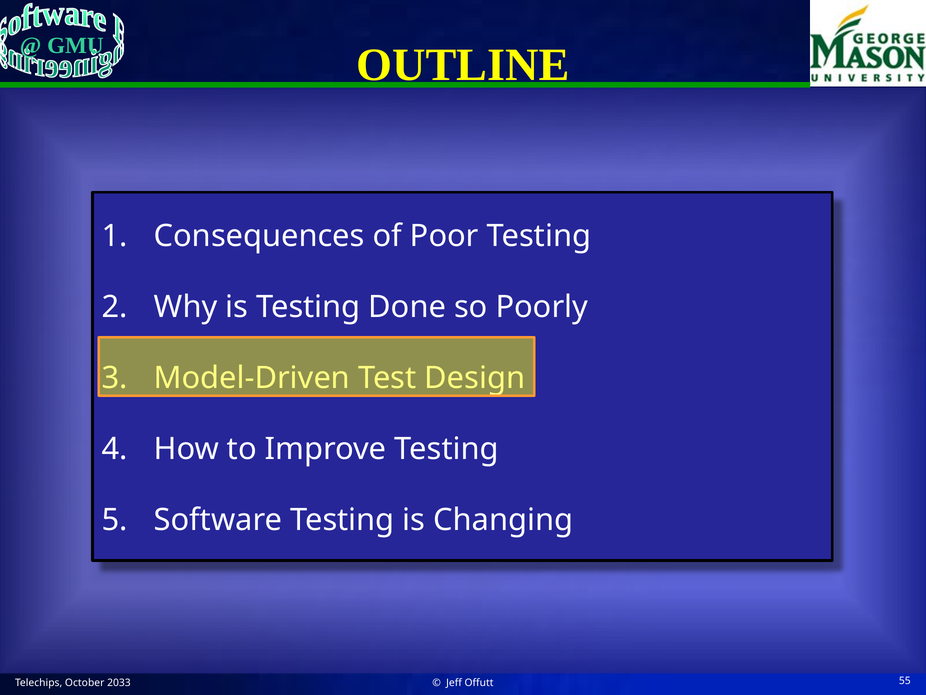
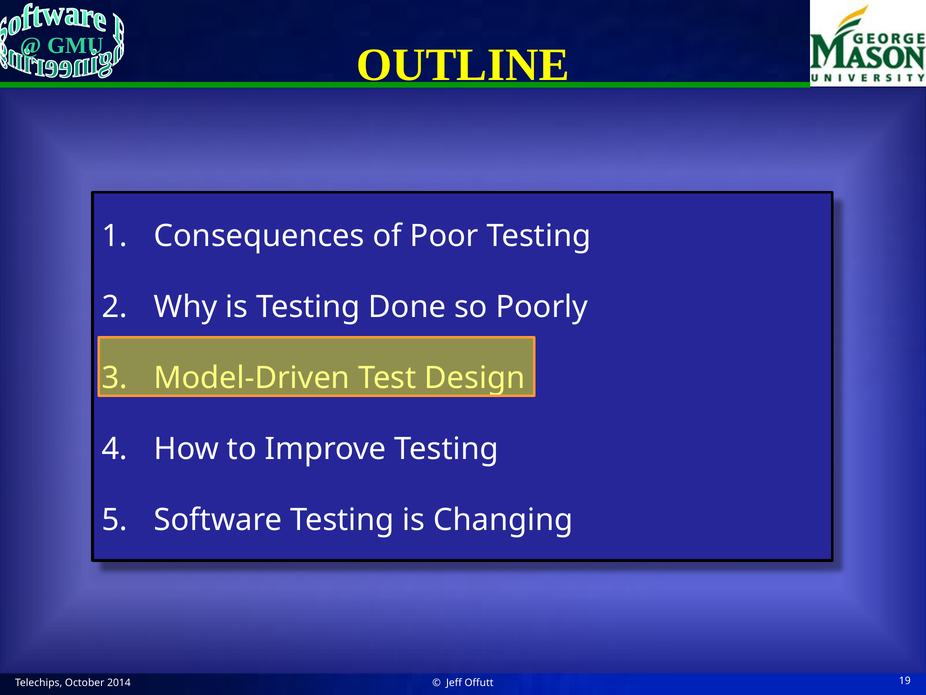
2033: 2033 -> 2014
55: 55 -> 19
